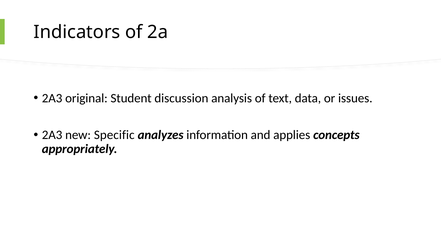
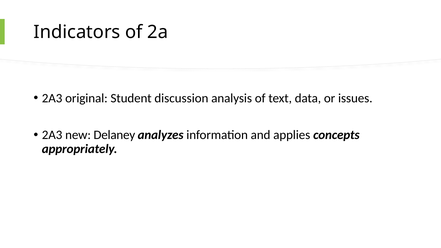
Specific: Specific -> Delaney
